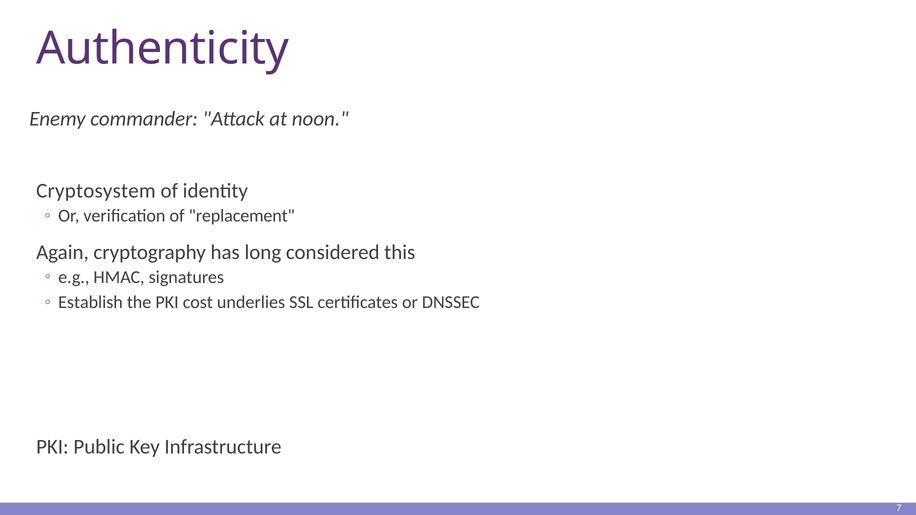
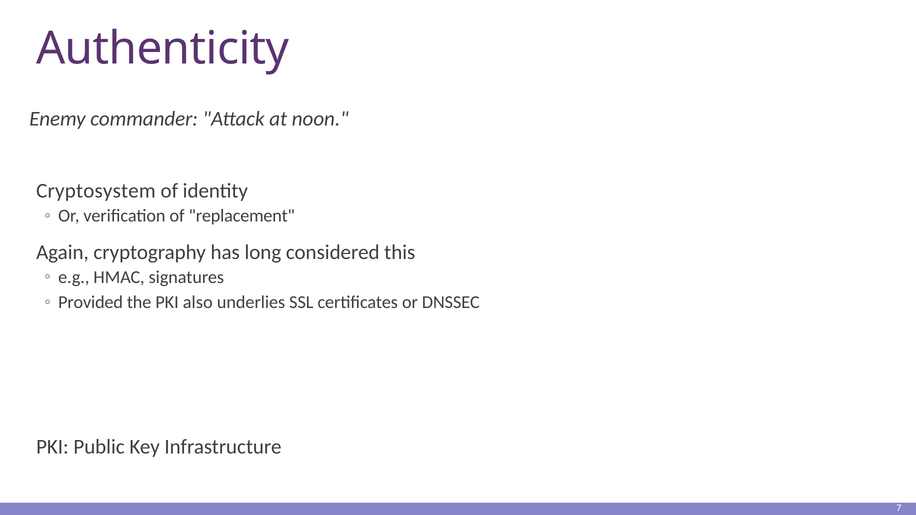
Establish: Establish -> Provided
cost: cost -> also
